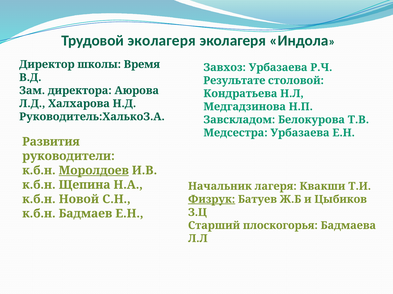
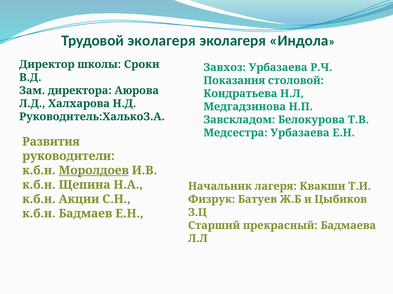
Время: Время -> Сроки
Результате: Результате -> Показания
Новой: Новой -> Акции
Физрук underline: present -> none
плоскогорья: плоскогорья -> прекрасный
